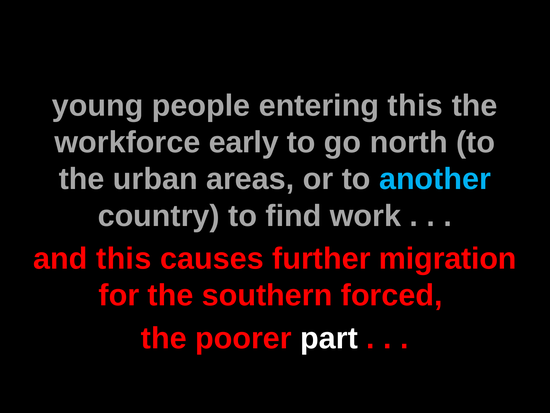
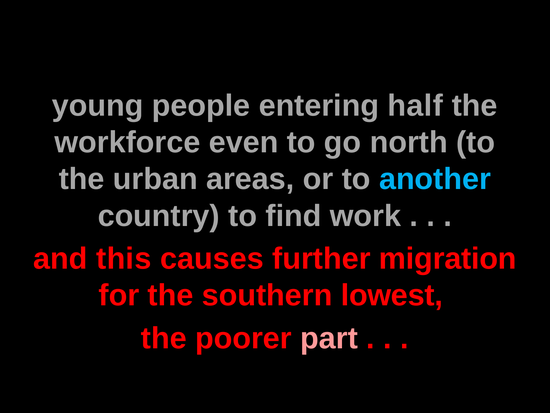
entering this: this -> half
early: early -> even
forced: forced -> lowest
part colour: white -> pink
